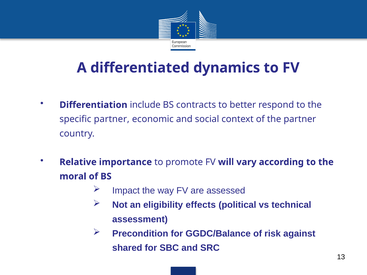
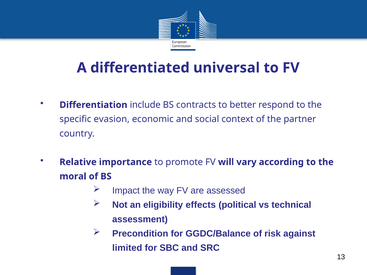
dynamics: dynamics -> universal
specific partner: partner -> evasion
shared: shared -> limited
